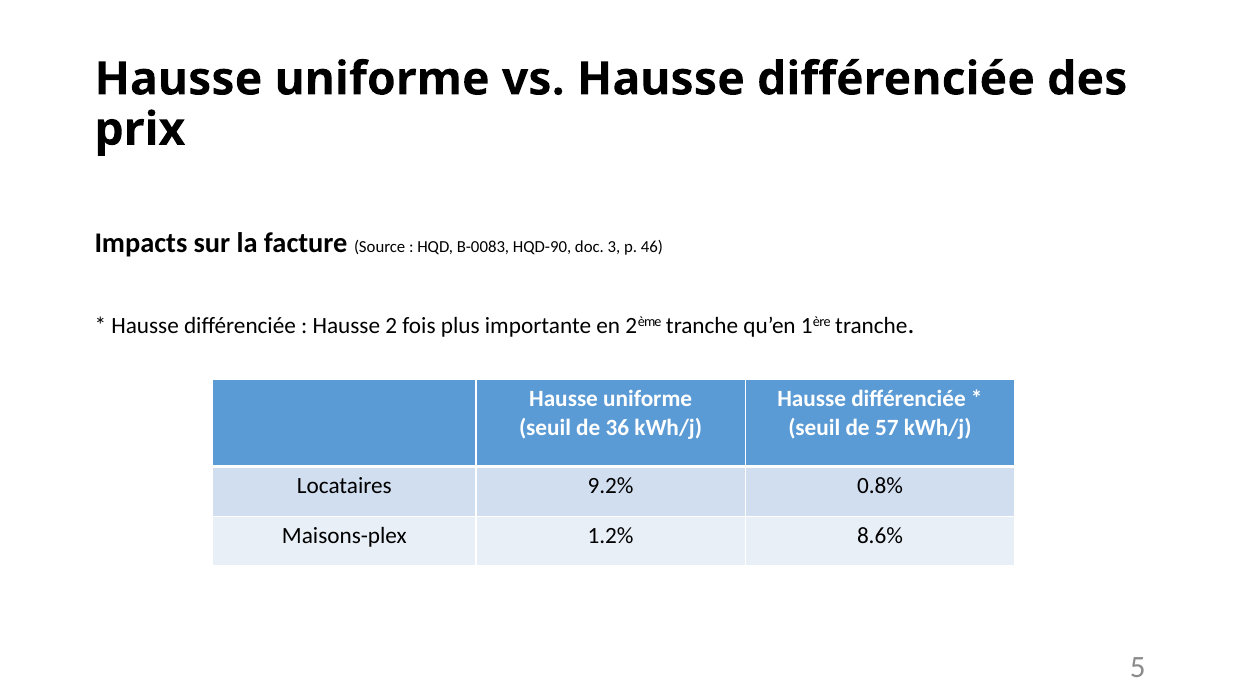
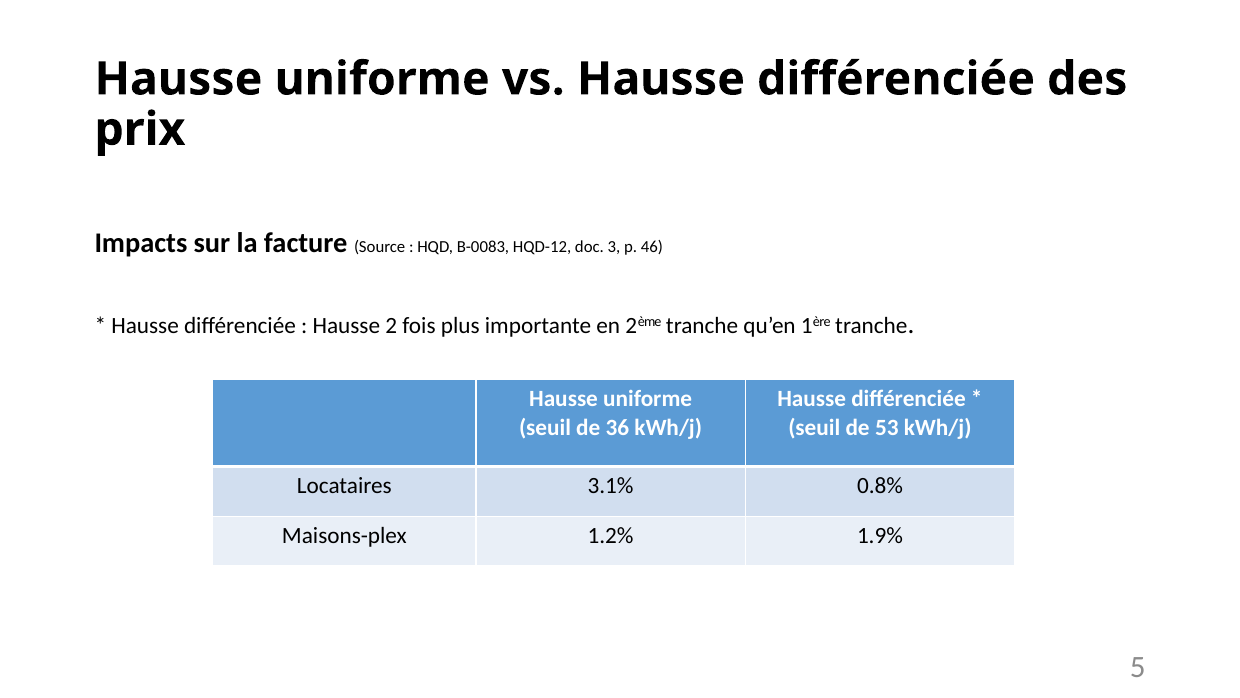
HQD-90: HQD-90 -> HQD-12
57: 57 -> 53
9.2%: 9.2% -> 3.1%
8.6%: 8.6% -> 1.9%
